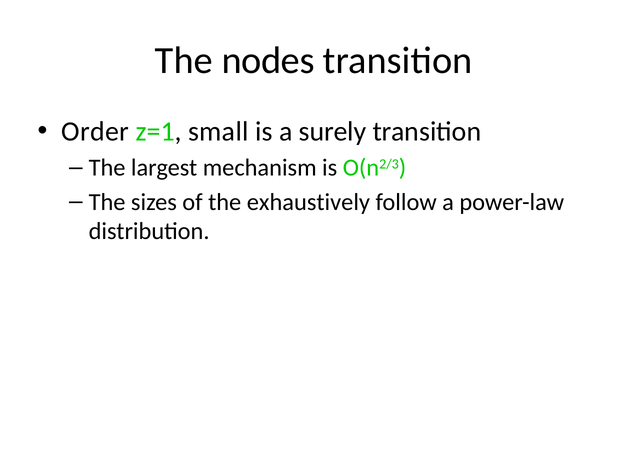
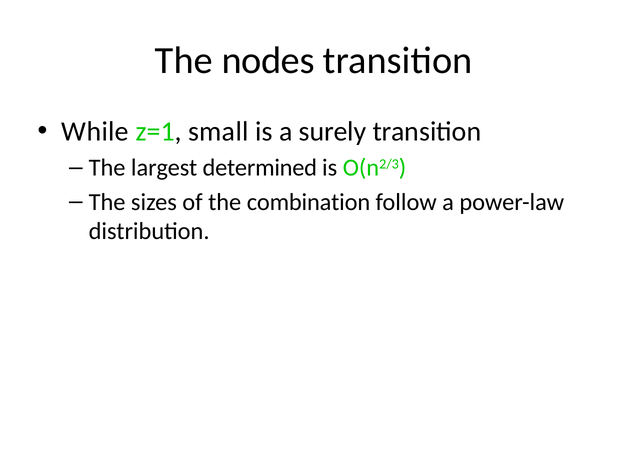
Order: Order -> While
mechanism: mechanism -> determined
exhaustively: exhaustively -> combination
